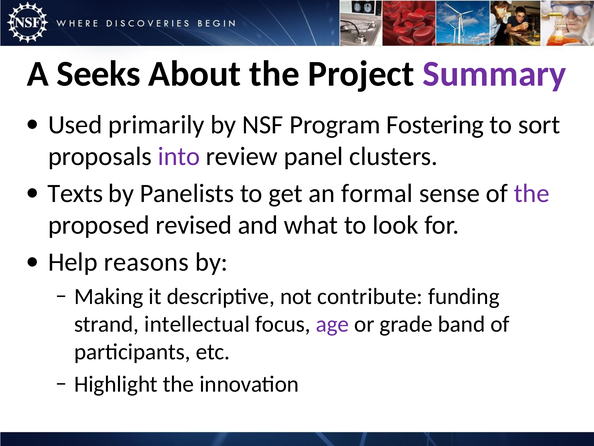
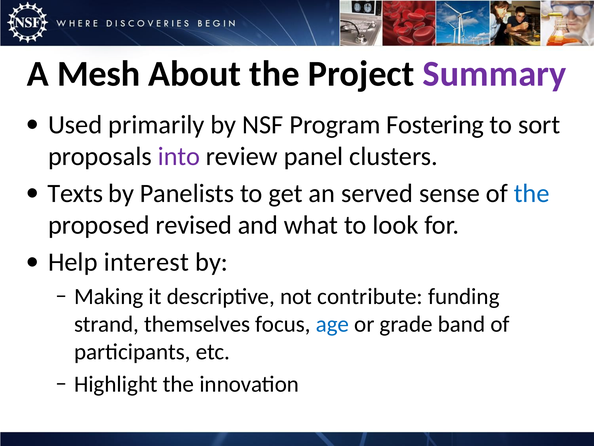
Seeks: Seeks -> Mesh
formal: formal -> served
the at (532, 193) colour: purple -> blue
reasons: reasons -> interest
intellectual: intellectual -> themselves
age colour: purple -> blue
